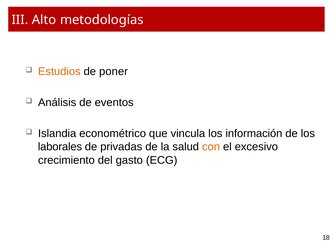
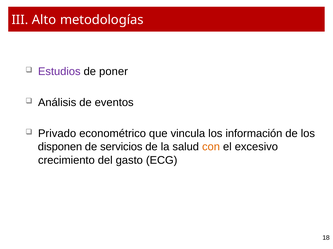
Estudios colour: orange -> purple
Islandia: Islandia -> Privado
laborales: laborales -> disponen
privadas: privadas -> servicios
